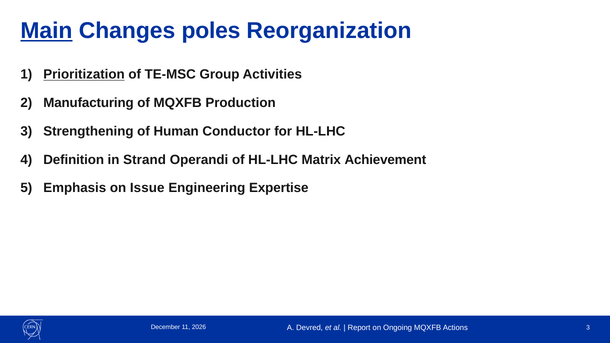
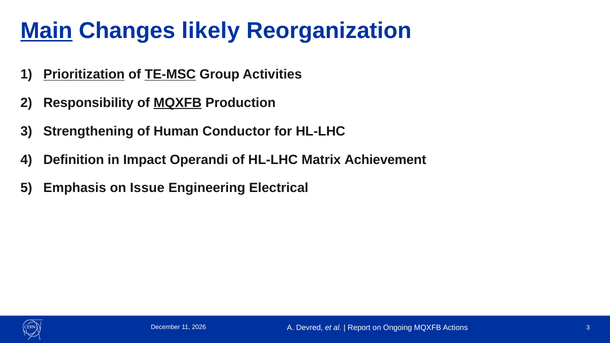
poles: poles -> likely
TE-MSC underline: none -> present
Manufacturing: Manufacturing -> Responsibility
MQXFB at (178, 103) underline: none -> present
Strand: Strand -> Impact
Expertise: Expertise -> Electrical
